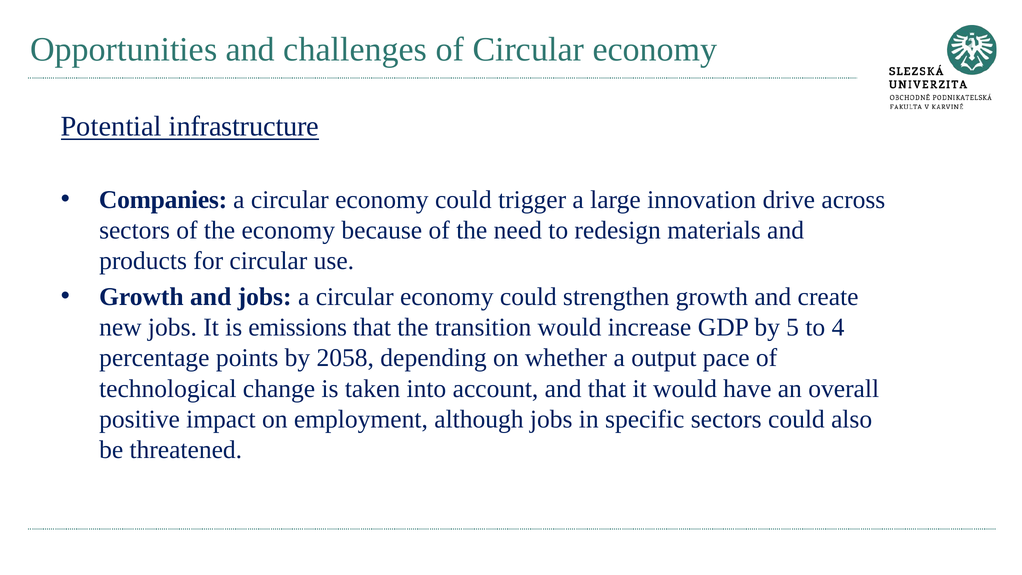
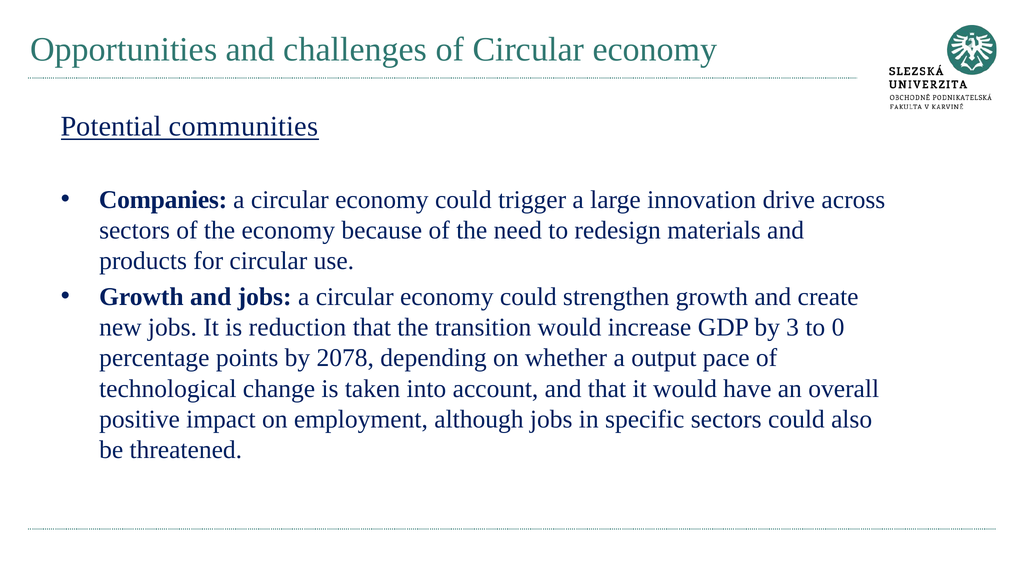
infrastructure: infrastructure -> communities
emissions: emissions -> reduction
5: 5 -> 3
4: 4 -> 0
2058: 2058 -> 2078
